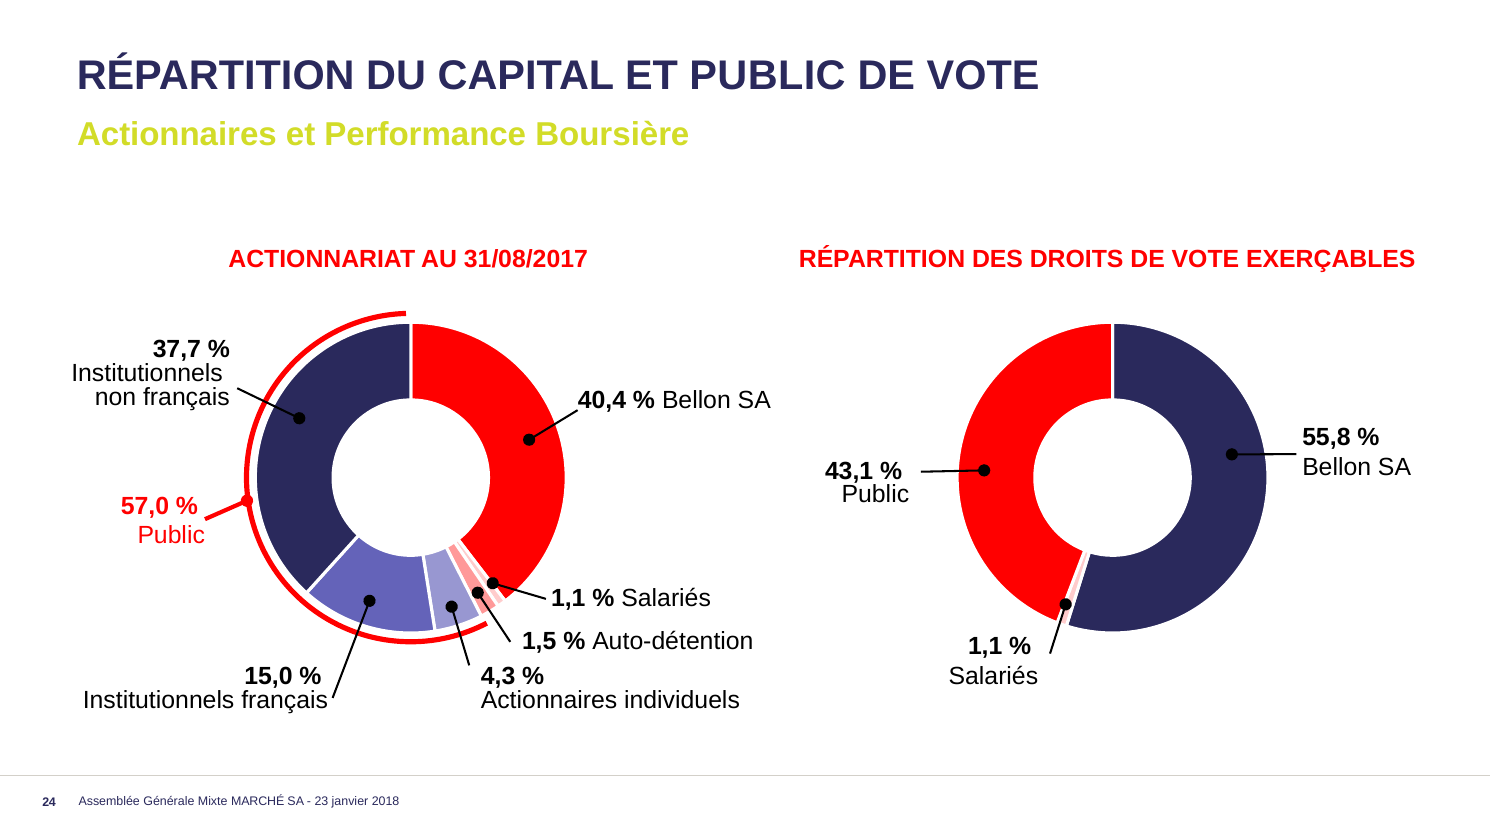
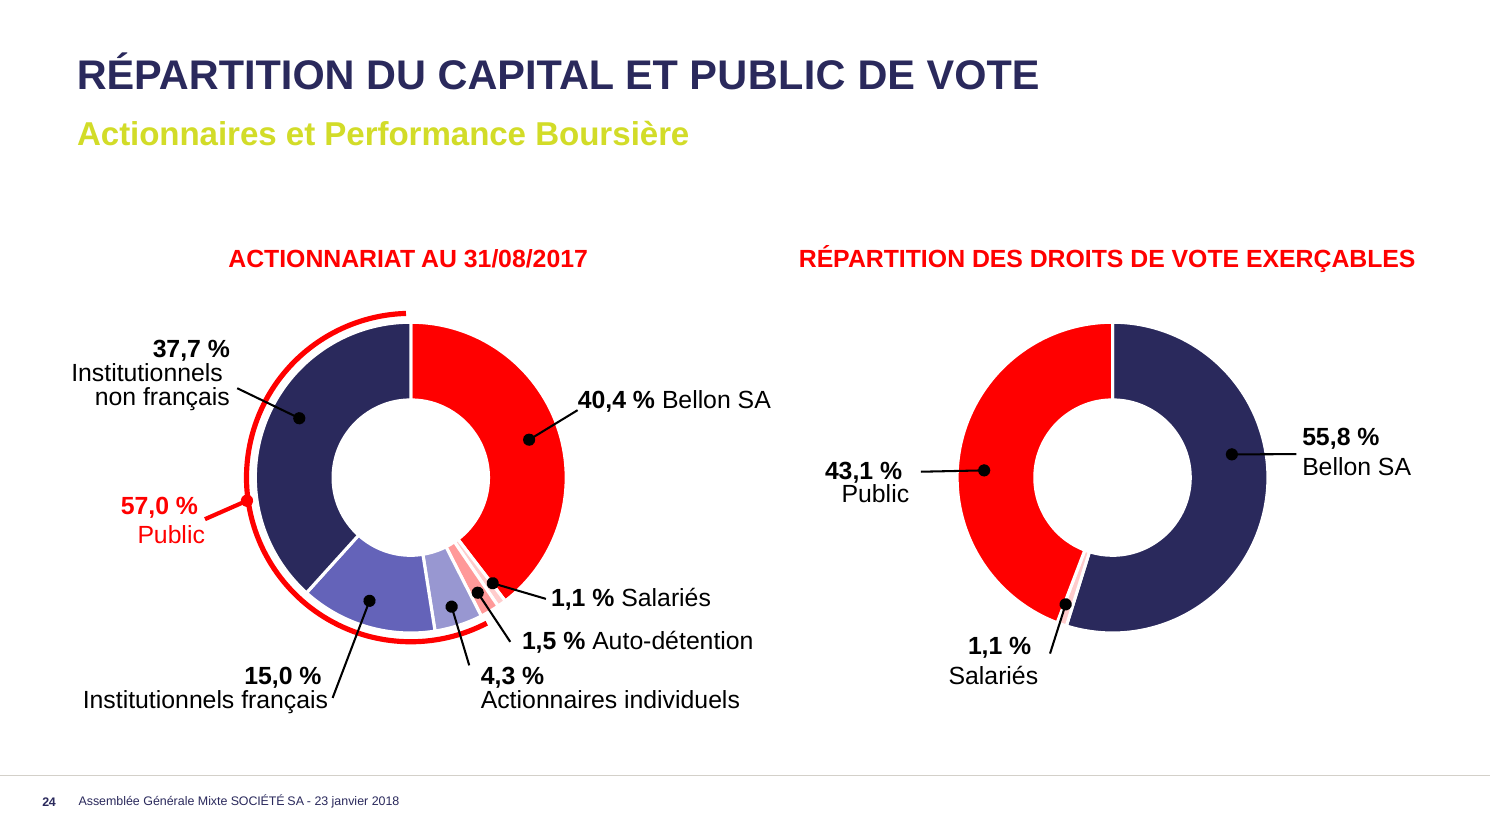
MARCHÉ: MARCHÉ -> SOCIÉTÉ
